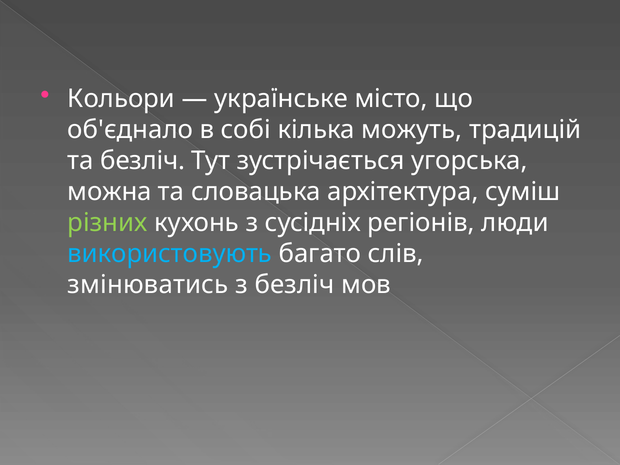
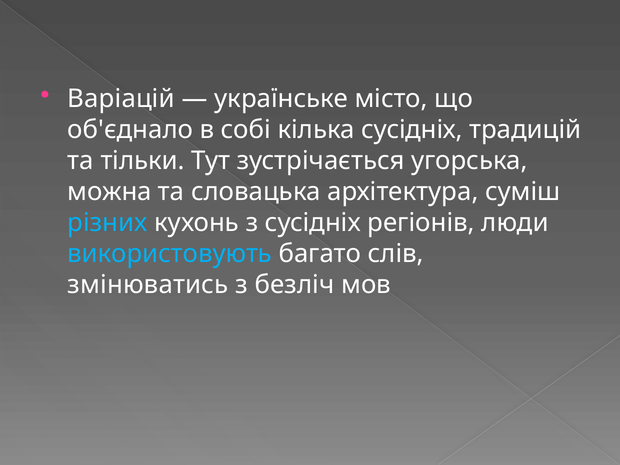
Кольори: Кольори -> Варіацій
кілька можуть: можуть -> сусідніх
та безліч: безліч -> тільки
різних colour: light green -> light blue
